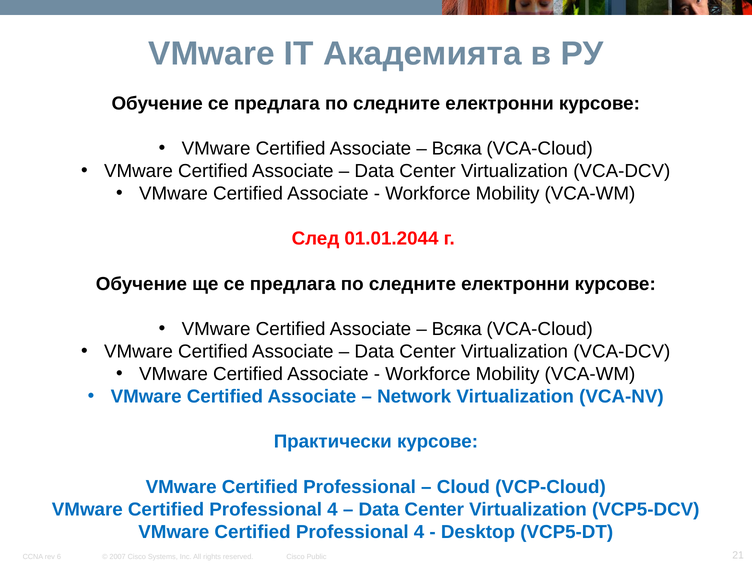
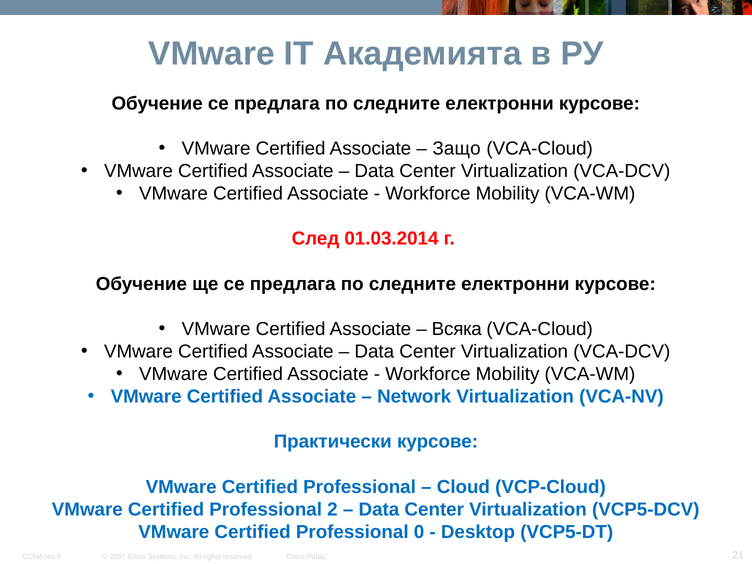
Всяка at (457, 148): Всяка -> Защо
01.01.2044: 01.01.2044 -> 01.03.2014
4 at (332, 509): 4 -> 2
4 at (419, 532): 4 -> 0
